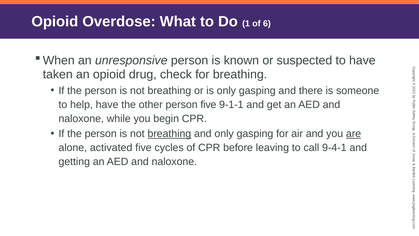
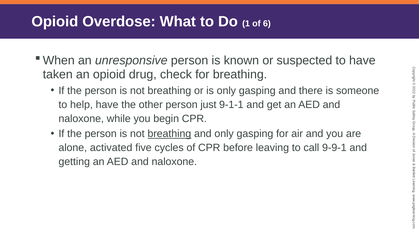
person five: five -> just
are underline: present -> none
9-4-1: 9-4-1 -> 9-9-1
